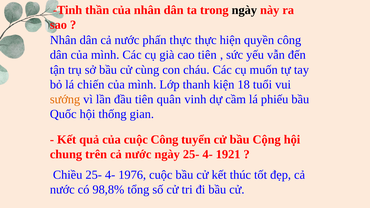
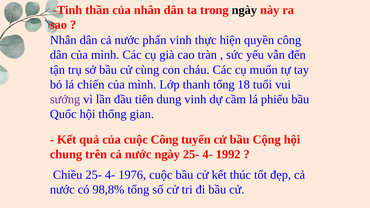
phấn thực: thực -> vinh
cao tiên: tiên -> tràn
thanh kiện: kiện -> tổng
sướng colour: orange -> purple
quân: quân -> dung
1921: 1921 -> 1992
